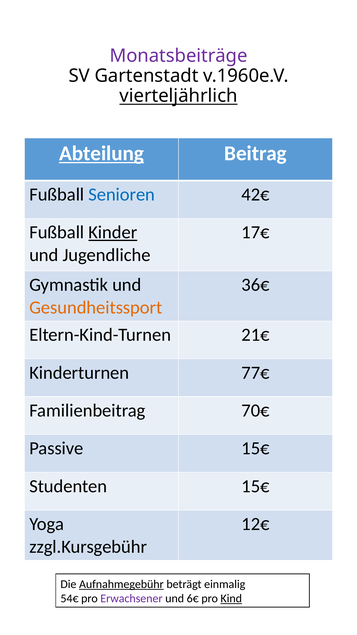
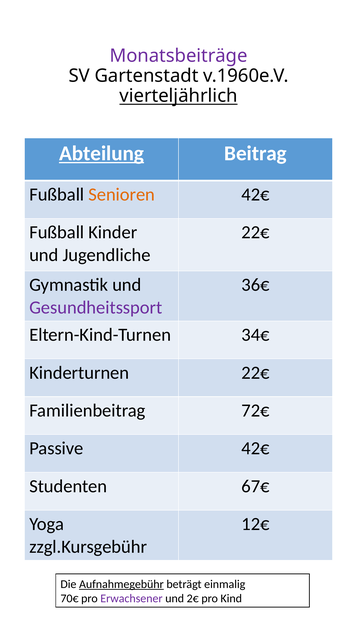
Senioren colour: blue -> orange
Kinder underline: present -> none
17€ at (255, 232): 17€ -> 22€
Gesundheitssport colour: orange -> purple
21€: 21€ -> 34€
Kinderturnen 77€: 77€ -> 22€
70€: 70€ -> 72€
Passive 15€: 15€ -> 42€
Studenten 15€: 15€ -> 67€
54€: 54€ -> 70€
6€: 6€ -> 2€
Kind underline: present -> none
